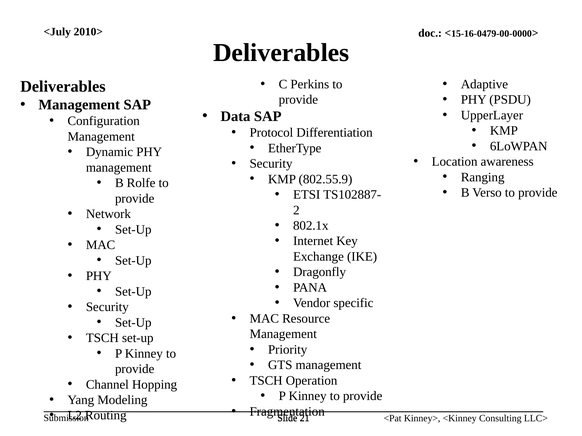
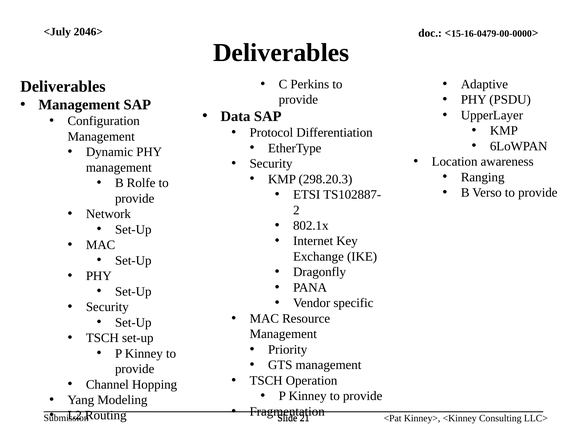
2010>: 2010> -> 2046>
802.55.9: 802.55.9 -> 298.20.3
